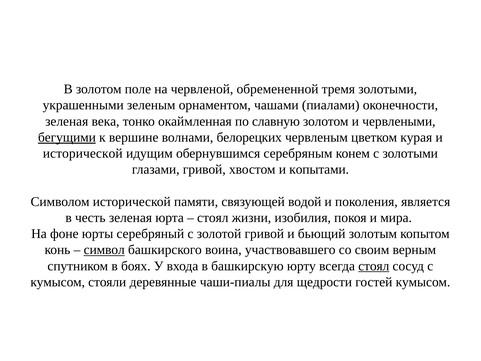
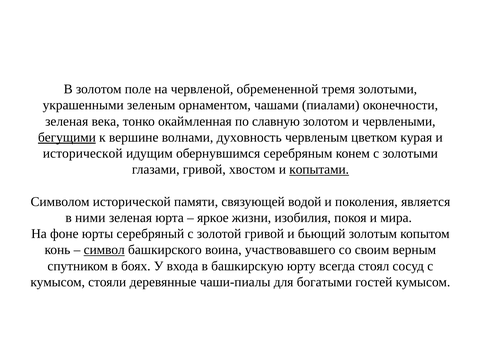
белорецких: белорецких -> духовность
копытами underline: none -> present
честь: честь -> ними
стоял at (213, 218): стоял -> яркое
стоял at (374, 266) underline: present -> none
щедрости: щедрости -> богатыми
